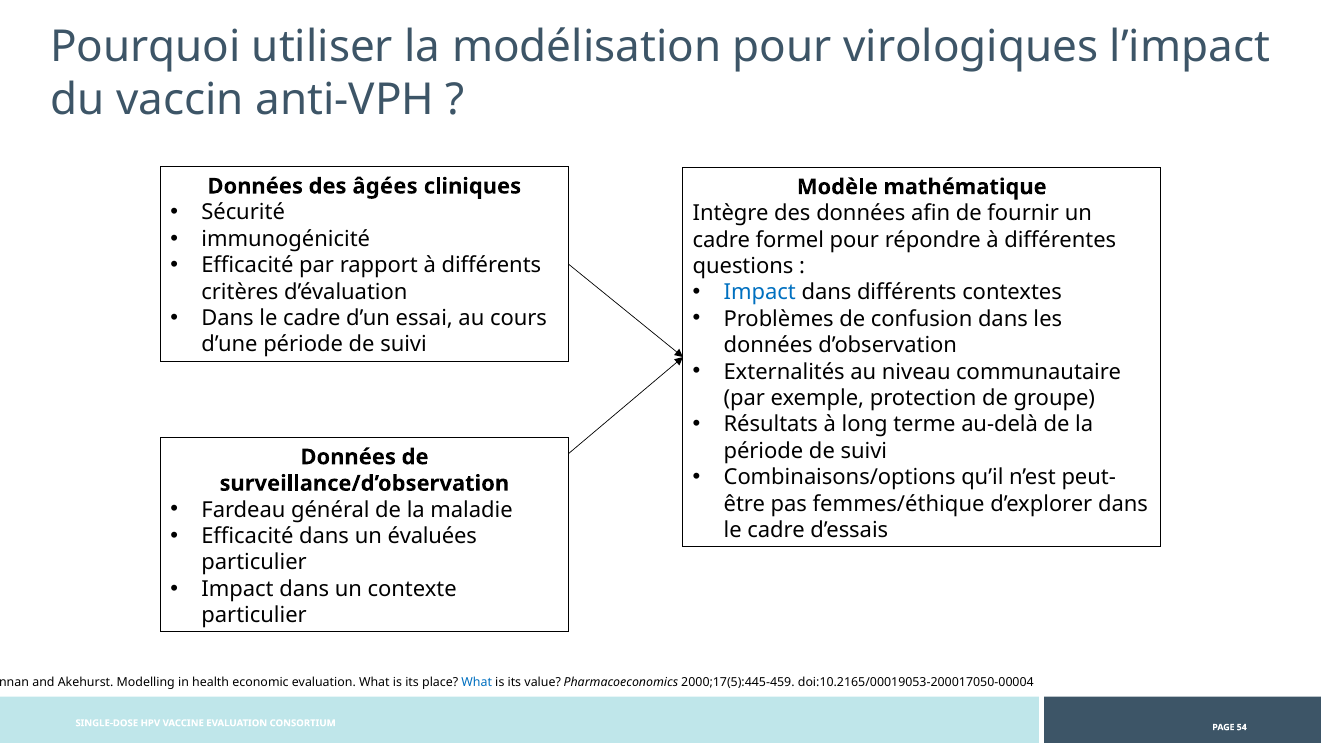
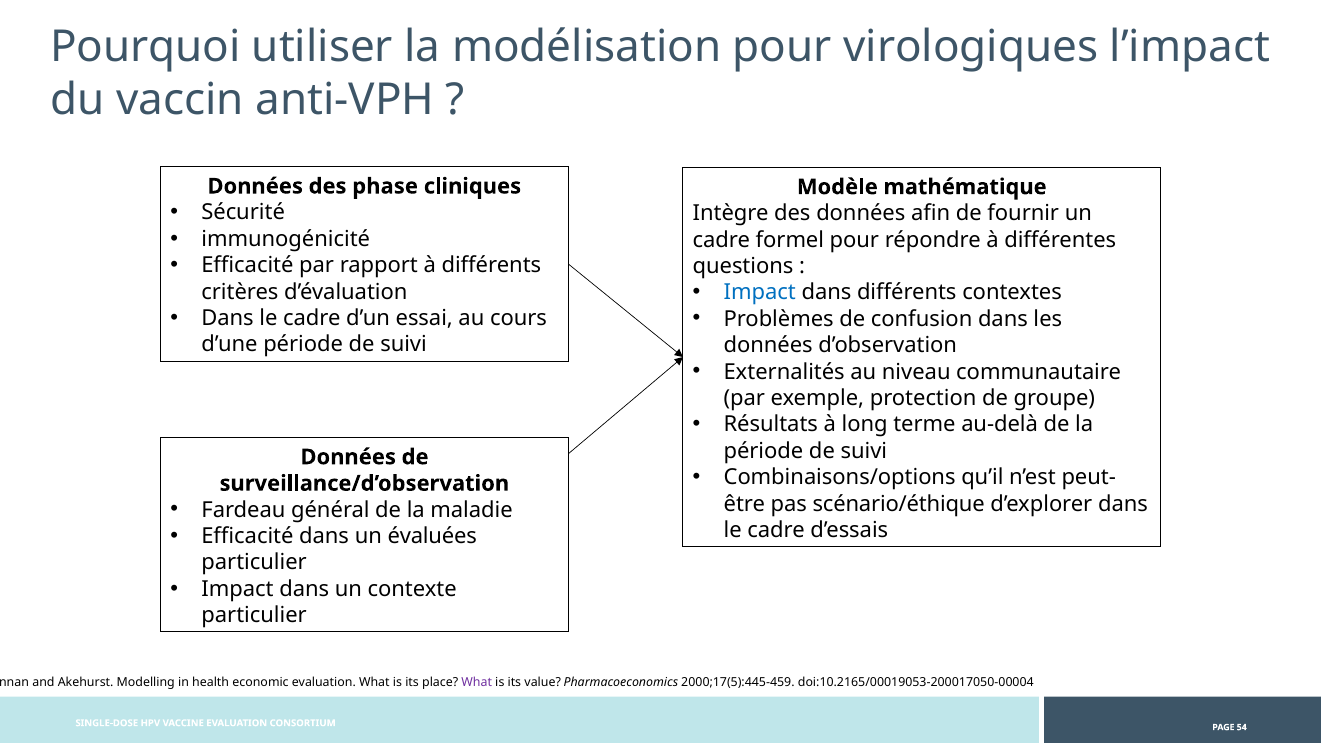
âgées: âgées -> phase
femmes/éthique: femmes/éthique -> scénario/éthique
What at (477, 683) colour: blue -> purple
